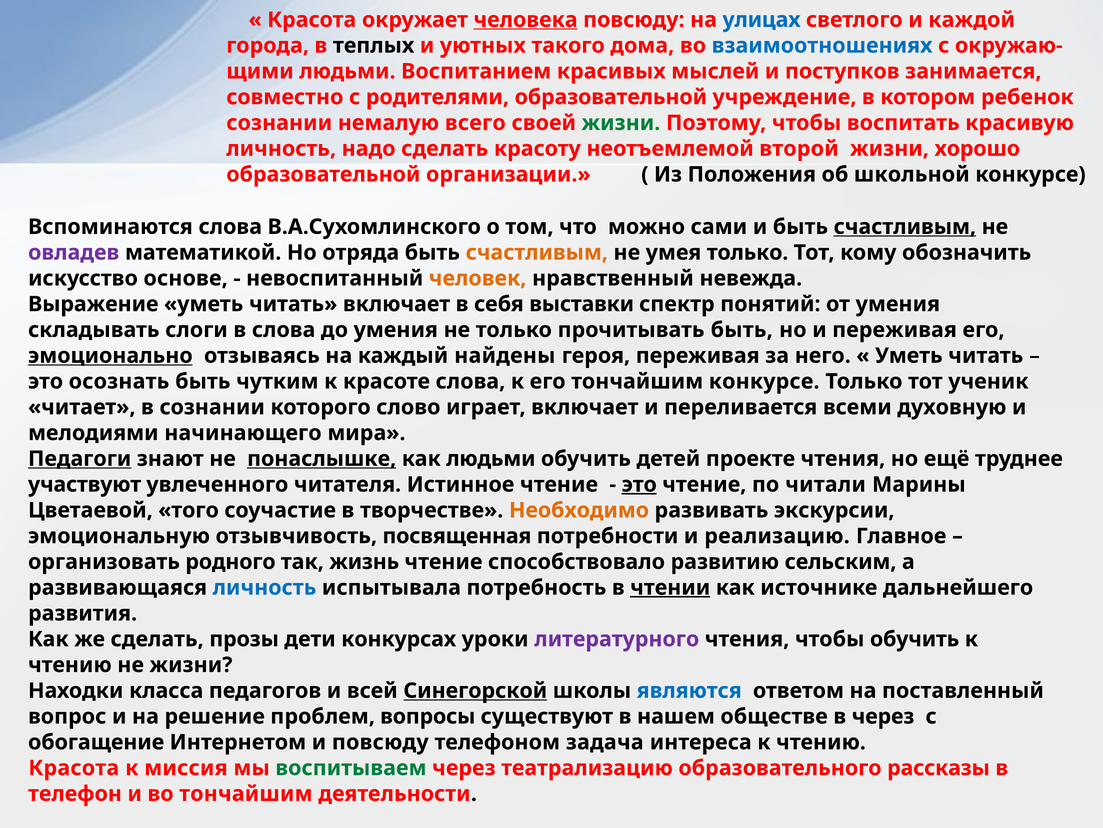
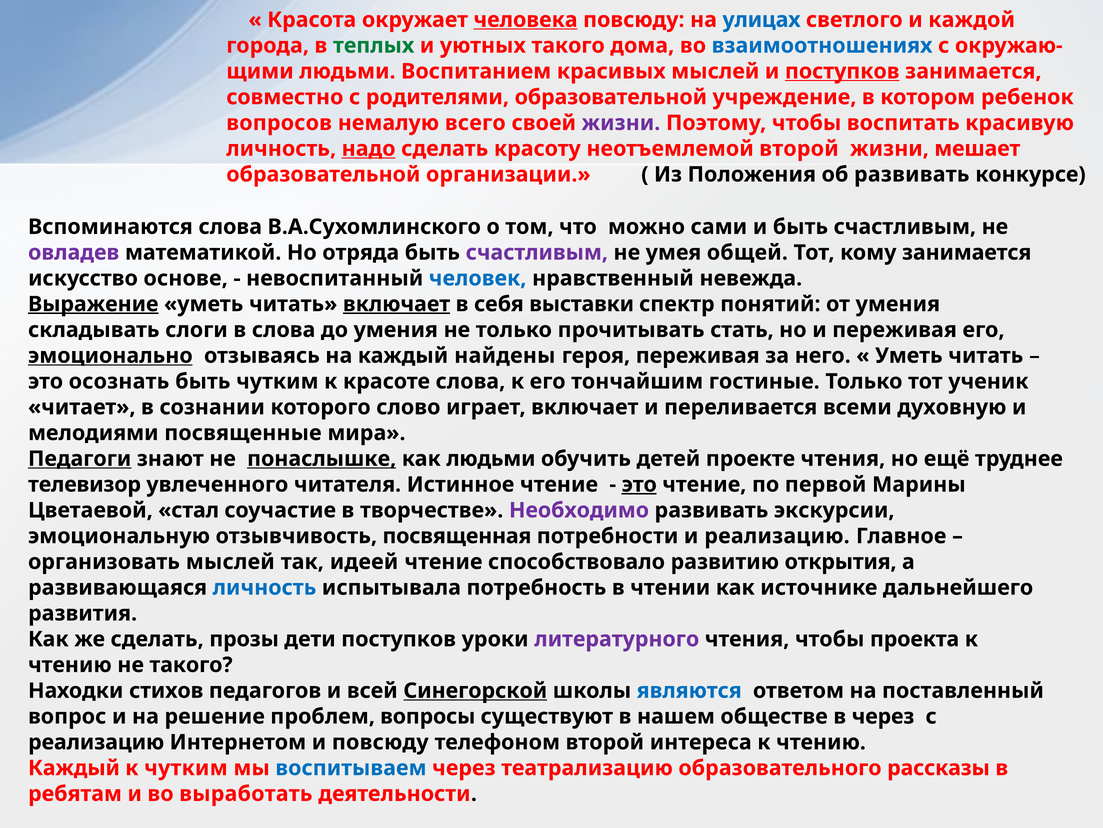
теплых colour: black -> green
поступков at (842, 71) underline: none -> present
сознании at (279, 123): сознании -> вопросов
жизни at (621, 123) colour: green -> purple
надо underline: none -> present
хорошо: хорошо -> мешает
об школьной: школьной -> развивать
счастливым at (905, 227) underline: present -> none
счастливым at (537, 252) colour: orange -> purple
умея только: только -> общей
кому обозначить: обозначить -> занимается
человек colour: orange -> blue
Выражение underline: none -> present
включает at (397, 304) underline: none -> present
прочитывать быть: быть -> стать
тончайшим конкурсе: конкурсе -> гостиные
начинающего: начинающего -> посвященные
участвуют: участвуют -> телевизор
читали: читали -> первой
того: того -> стал
Необходимо colour: orange -> purple
организовать родного: родного -> мыслей
жизнь: жизнь -> идеей
сельским: сельским -> открытия
чтении underline: present -> none
дети конкурсах: конкурсах -> поступков
чтобы обучить: обучить -> проекта
не жизни: жизни -> такого
класса: класса -> стихов
обогащение at (96, 742): обогащение -> реализацию
телефоном задача: задача -> второй
Красота at (74, 767): Красота -> Каждый
к миссия: миссия -> чутким
воспитываем colour: green -> blue
телефон: телефон -> ребятам
во тончайшим: тончайшим -> выработать
